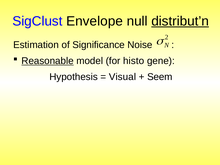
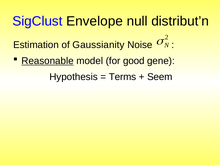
distribut’n underline: present -> none
Significance: Significance -> Gaussianity
histo: histo -> good
Visual: Visual -> Terms
